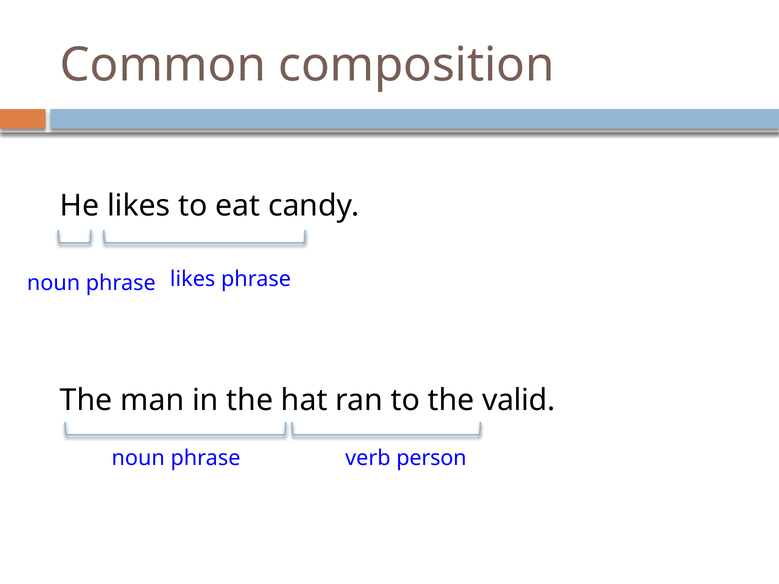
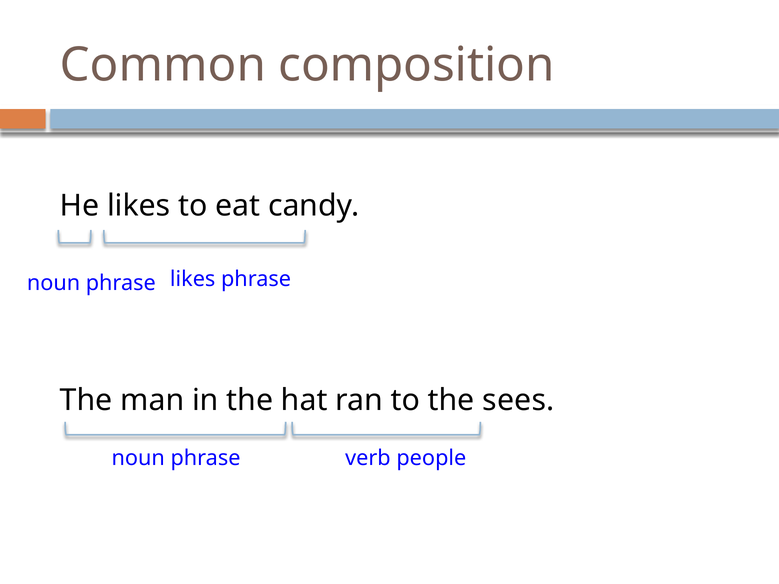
valid: valid -> sees
person: person -> people
